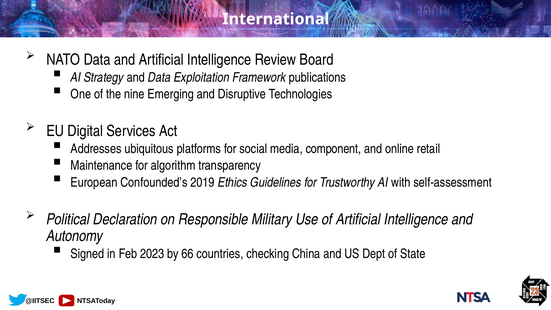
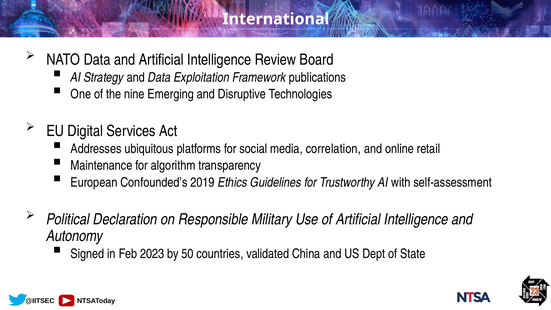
component: component -> correlation
66: 66 -> 50
checking: checking -> validated
